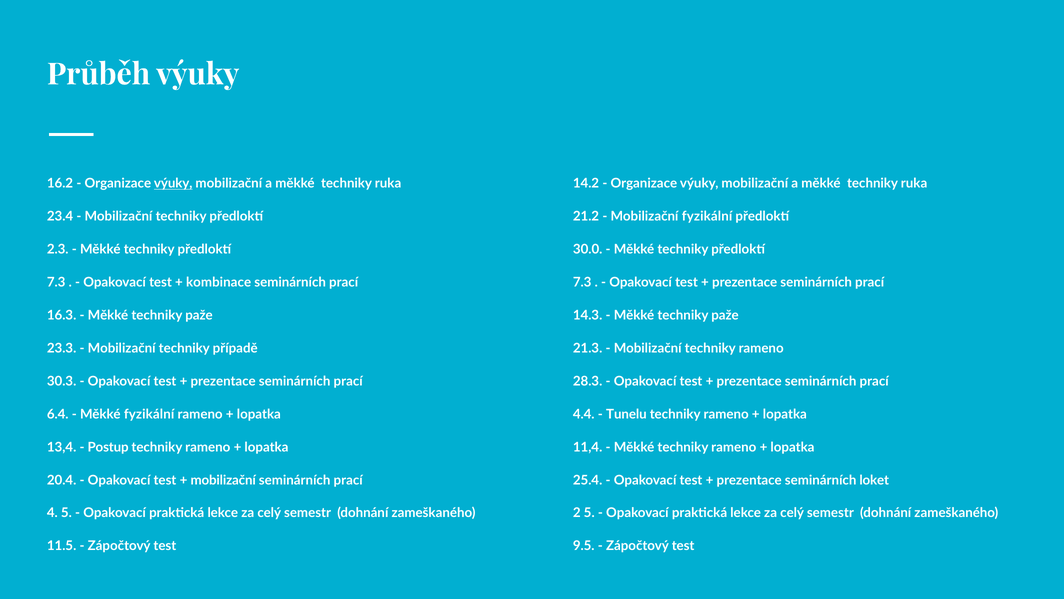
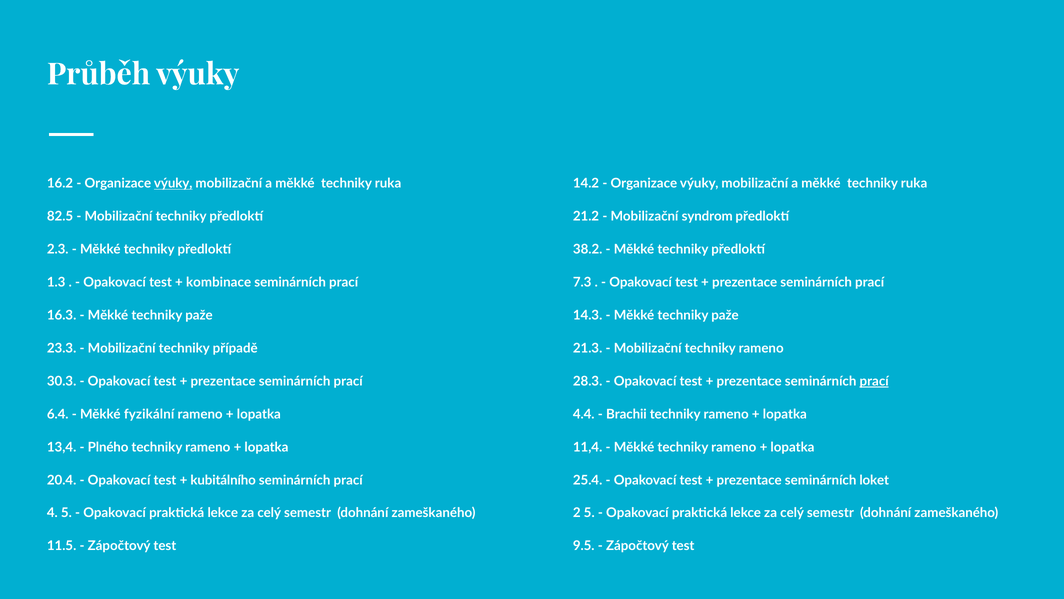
23.4: 23.4 -> 82.5
Mobilizační fyzikální: fyzikální -> syndrom
30.0: 30.0 -> 38.2
7.3 at (56, 282): 7.3 -> 1.3
prací at (874, 381) underline: none -> present
Tunelu: Tunelu -> Brachii
Postup: Postup -> Plného
mobilizační at (223, 480): mobilizační -> kubitálního
